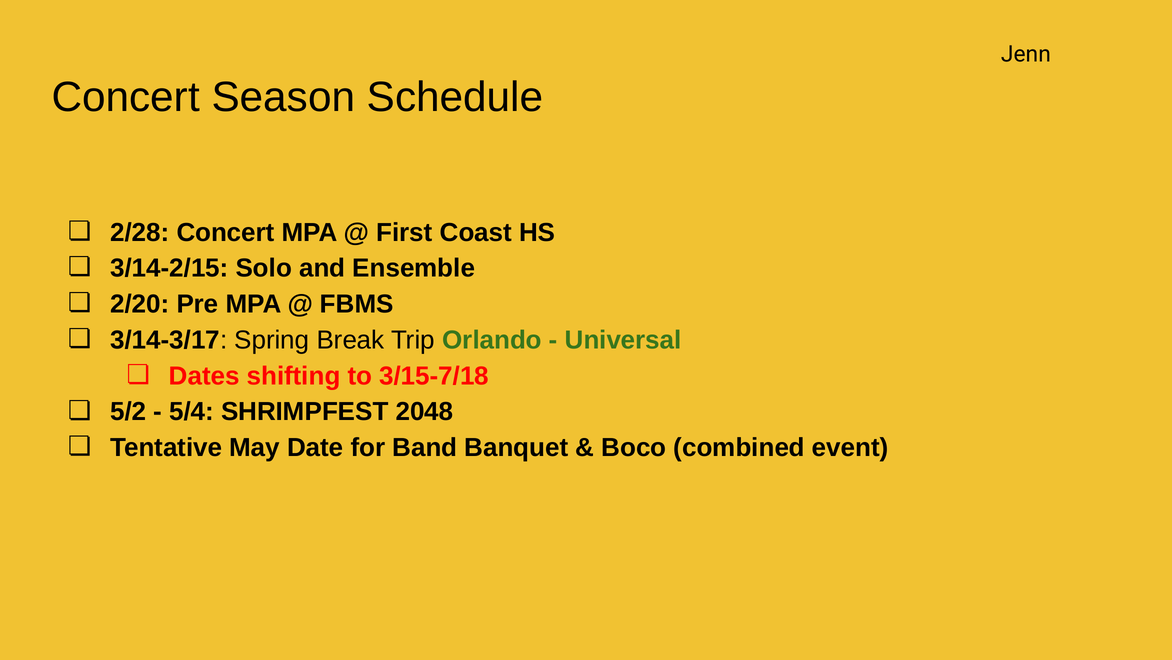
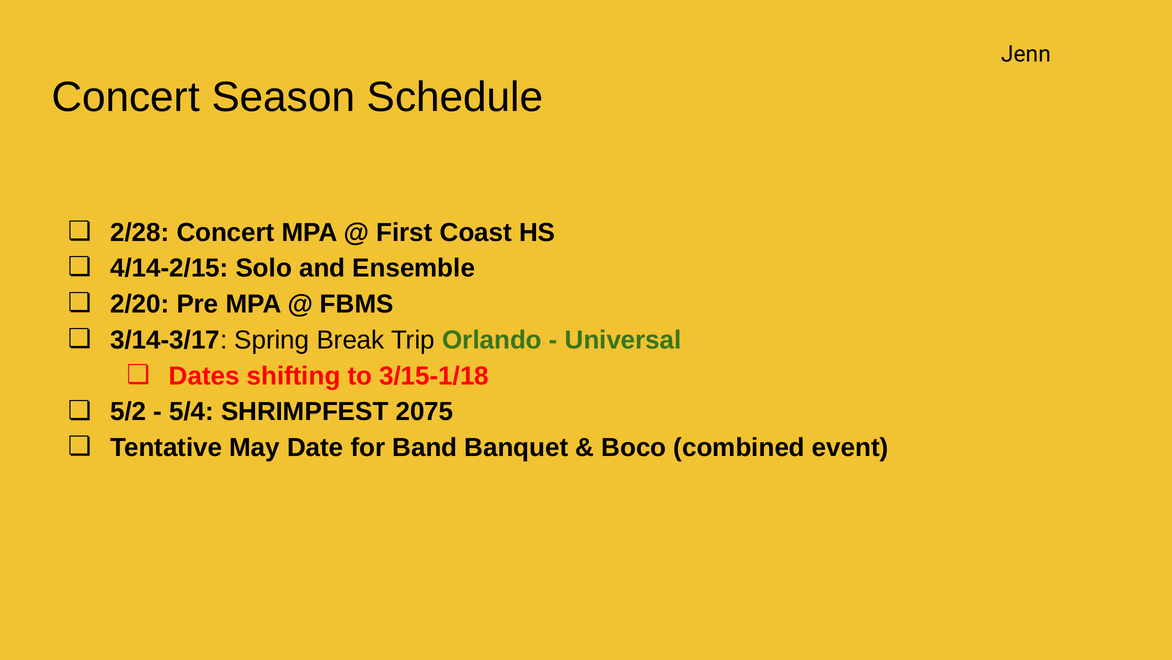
3/14-2/15: 3/14-2/15 -> 4/14-2/15
3/15-7/18: 3/15-7/18 -> 3/15-1/18
2048: 2048 -> 2075
